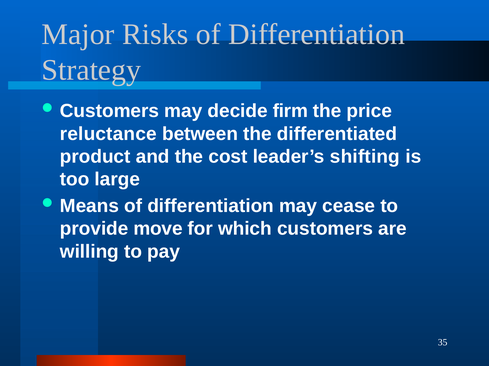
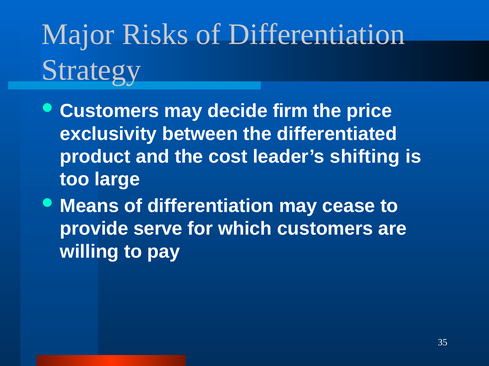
reluctance: reluctance -> exclusivity
move: move -> serve
